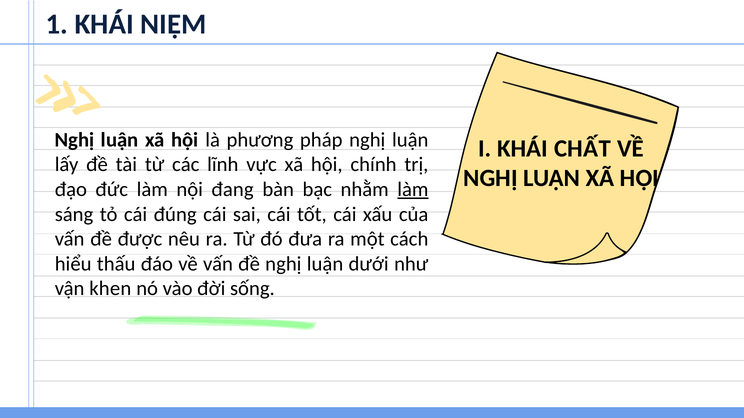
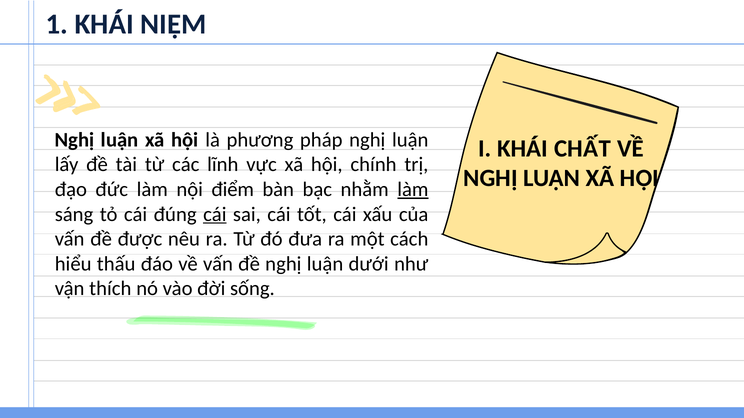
đang: đang -> điểm
cái at (215, 214) underline: none -> present
khen: khen -> thích
